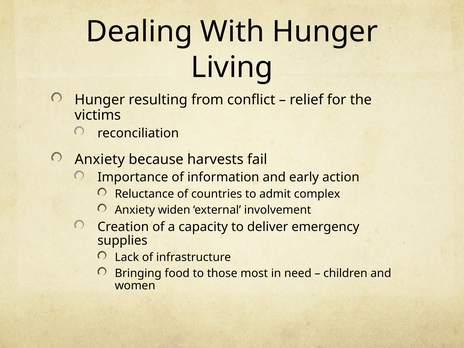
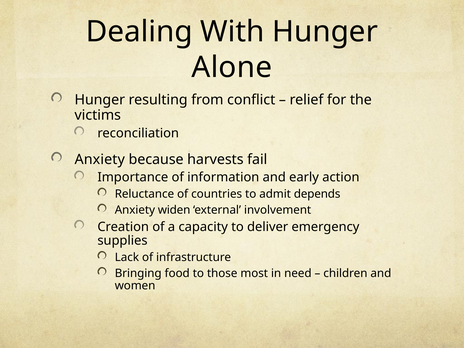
Living: Living -> Alone
complex: complex -> depends
